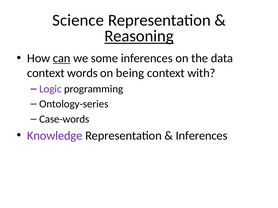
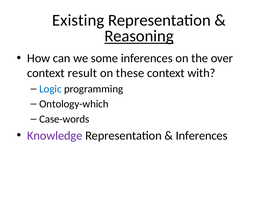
Science: Science -> Existing
can underline: present -> none
data: data -> over
words: words -> result
being: being -> these
Logic colour: purple -> blue
Ontology-series: Ontology-series -> Ontology-which
